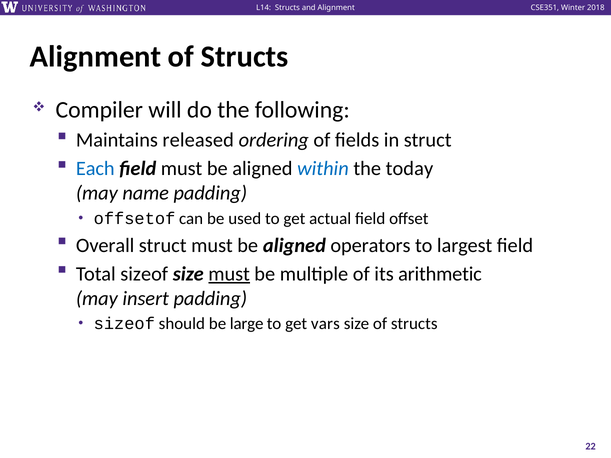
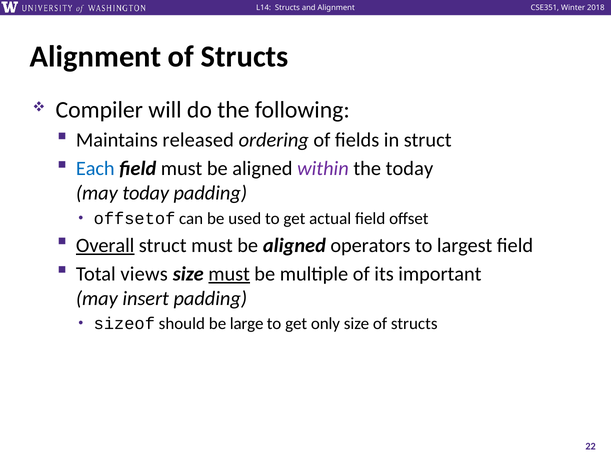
within colour: blue -> purple
may name: name -> today
Overall underline: none -> present
Total sizeof: sizeof -> views
arithmetic: arithmetic -> important
vars: vars -> only
